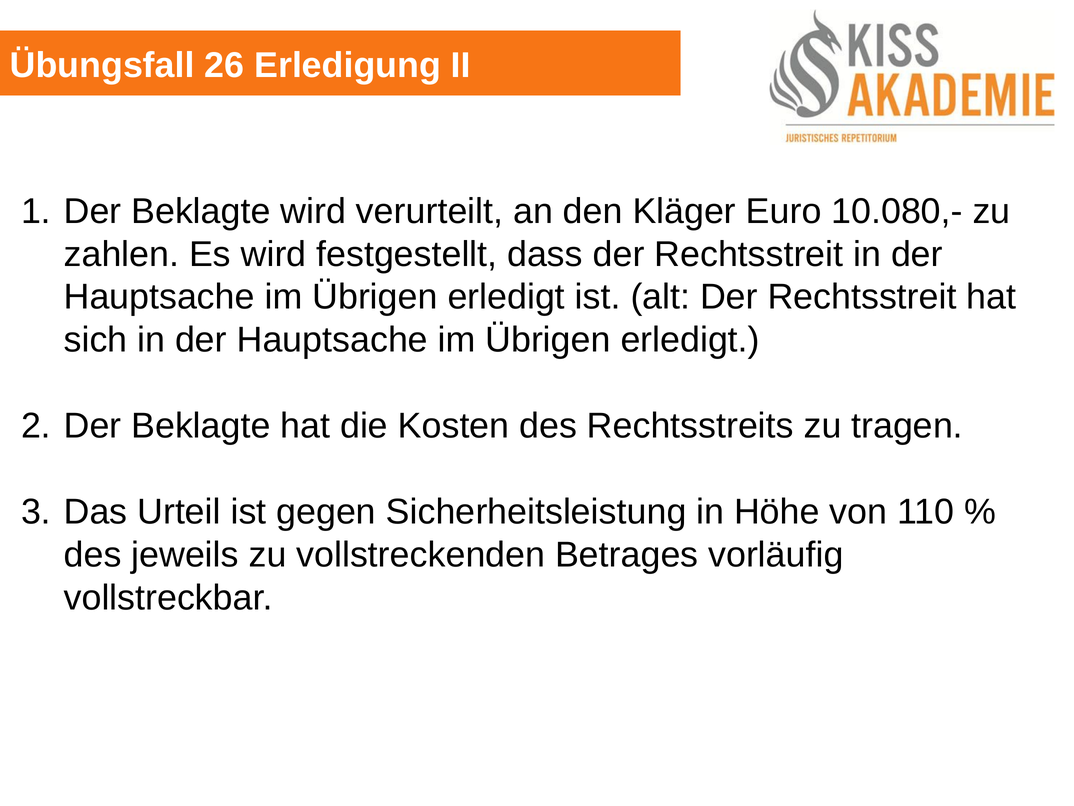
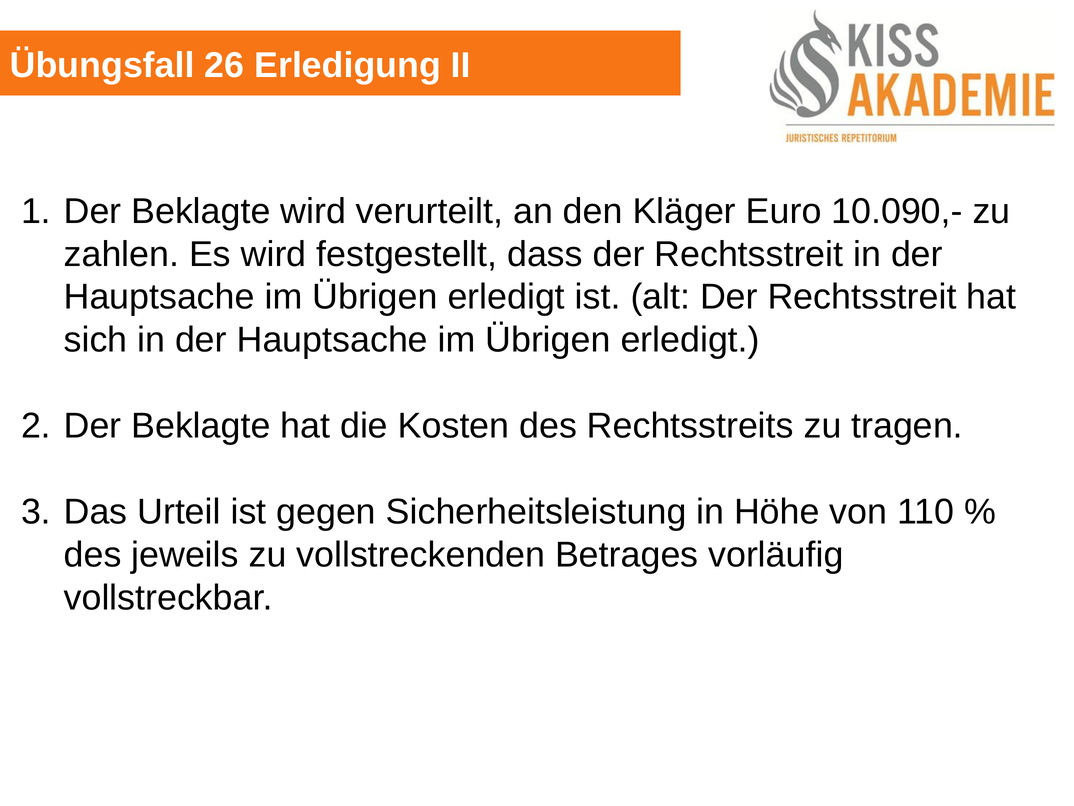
10.080,-: 10.080,- -> 10.090,-
